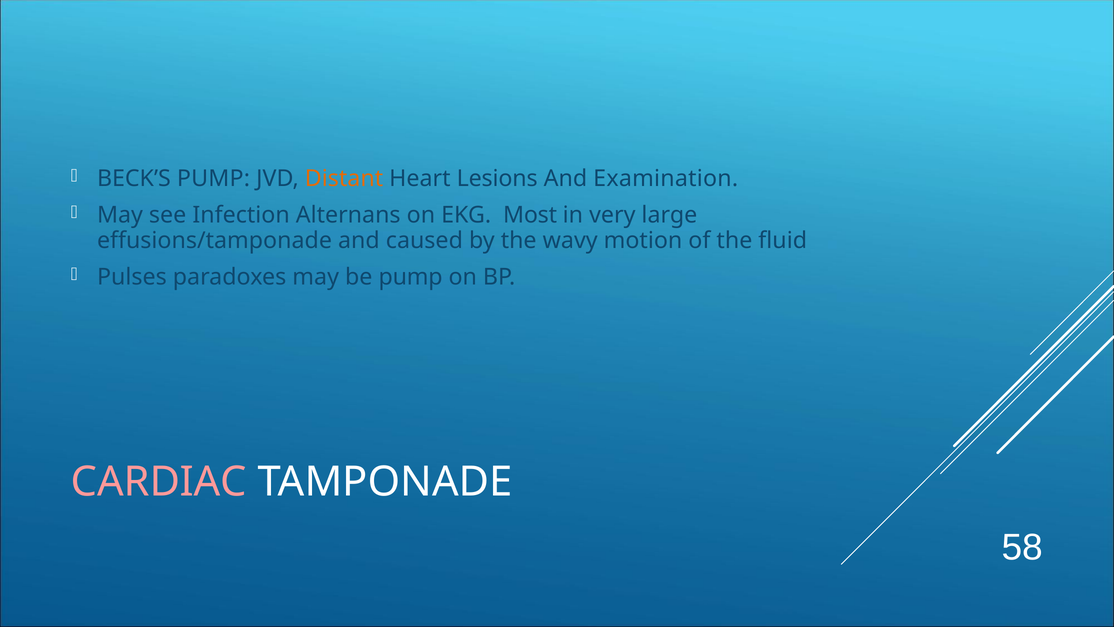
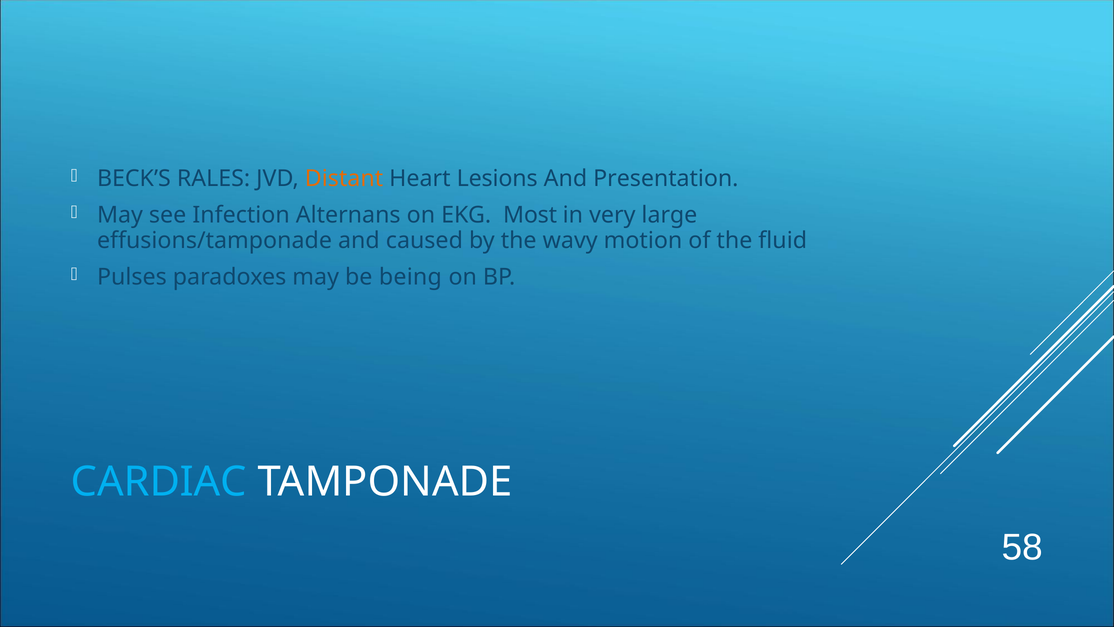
BECK’S PUMP: PUMP -> RALES
Examination: Examination -> Presentation
be pump: pump -> being
CARDIAC colour: pink -> light blue
